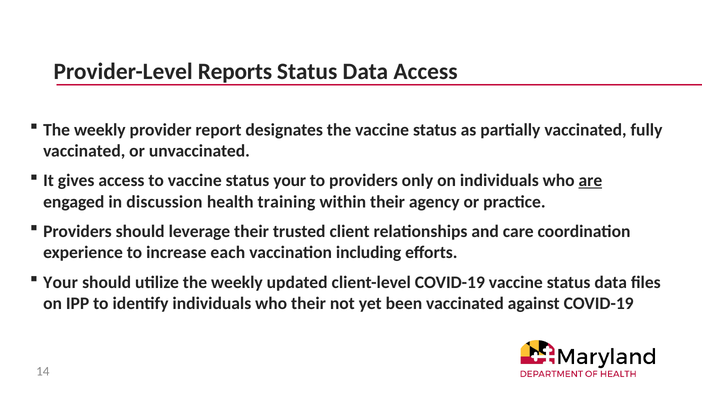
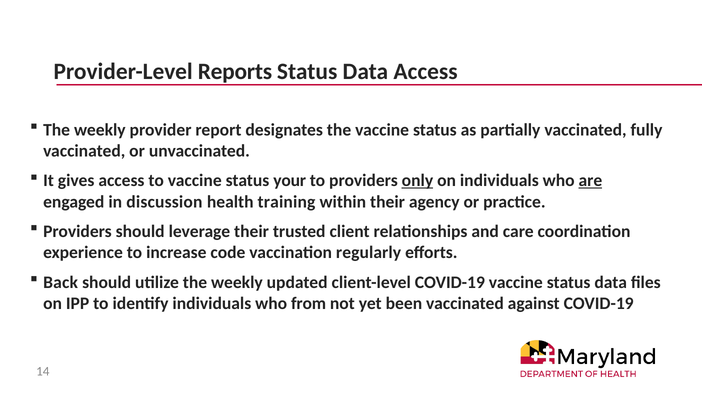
only underline: none -> present
each: each -> code
including: including -> regularly
Your at (61, 282): Your -> Back
who their: their -> from
